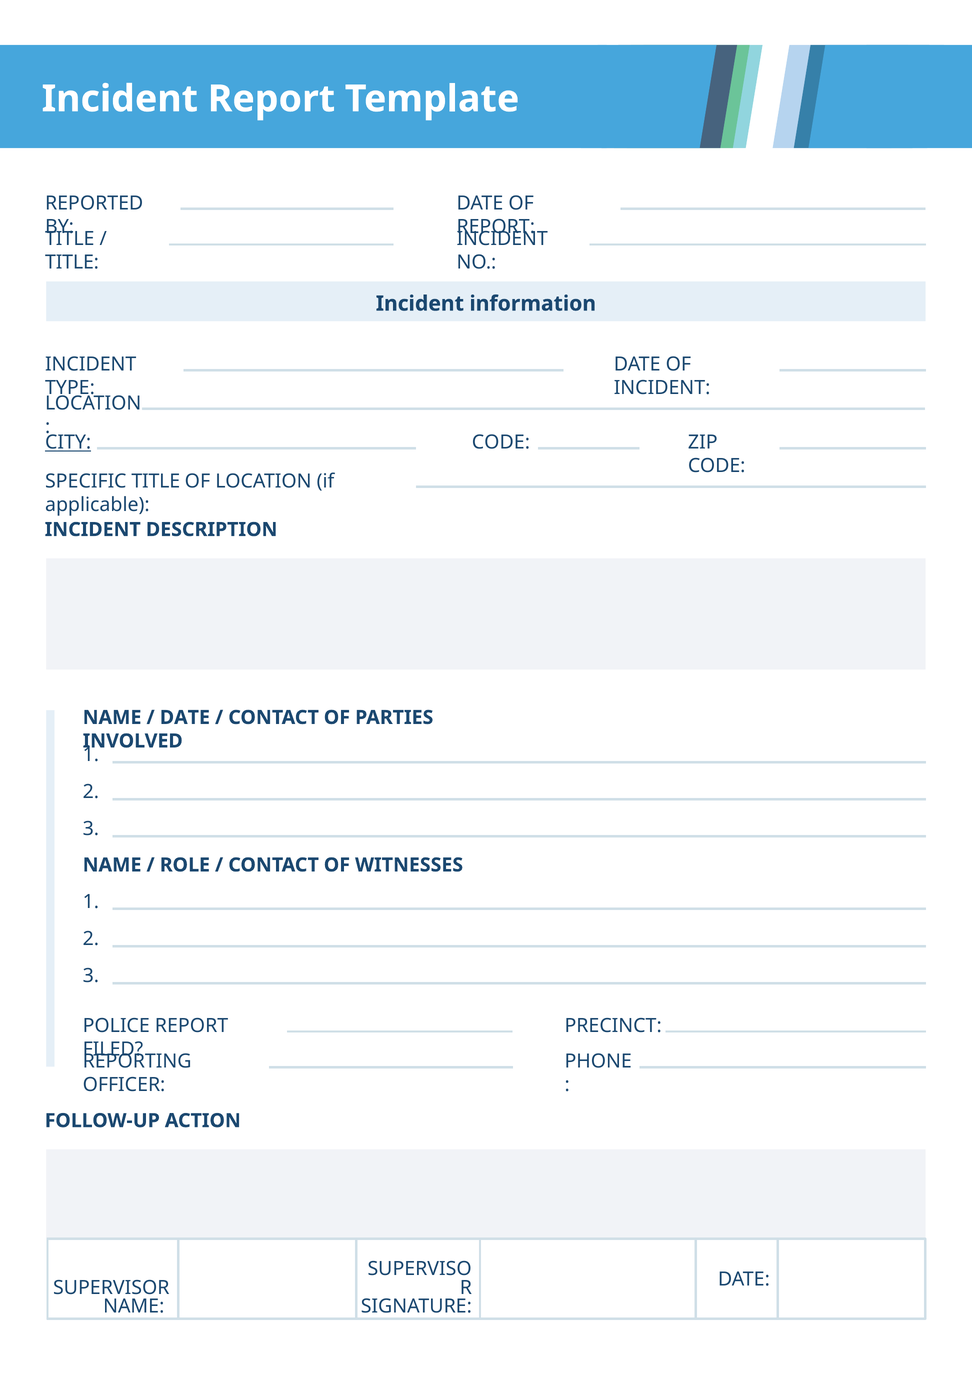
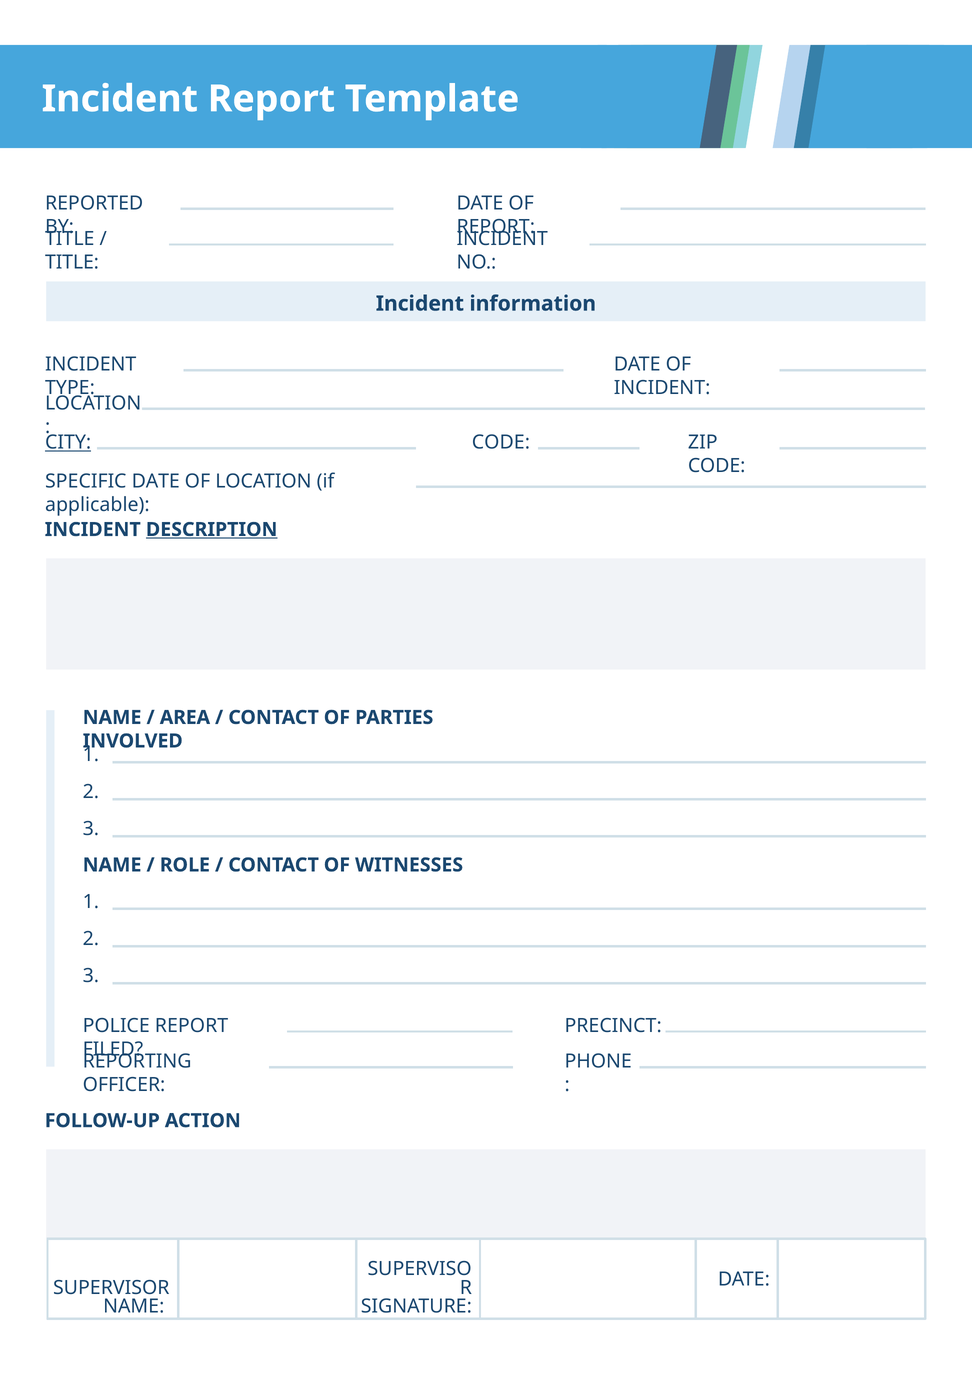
SPECIFIC TITLE: TITLE -> DATE
DESCRIPTION underline: none -> present
DATE at (185, 718): DATE -> AREA
